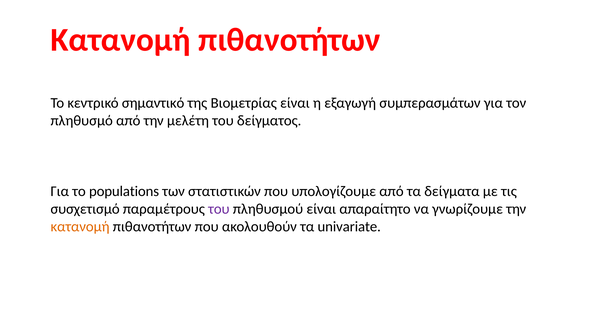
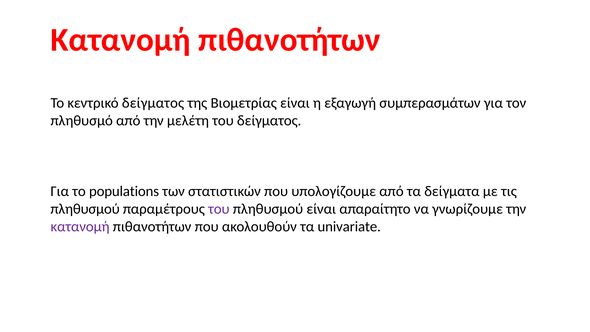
κεντρικό σημαντικό: σημαντικό -> δείγματος
συσχετισμό at (85, 209): συσχετισμό -> πληθυσμού
κατανομή at (80, 227) colour: orange -> purple
